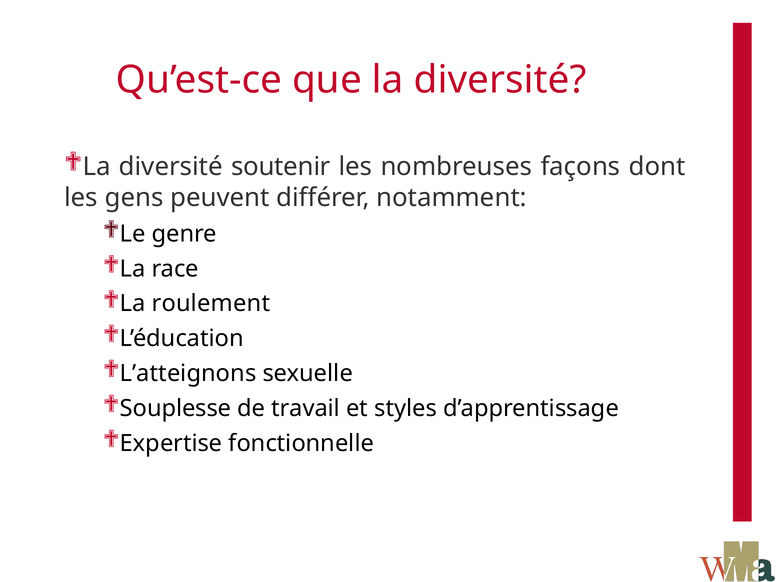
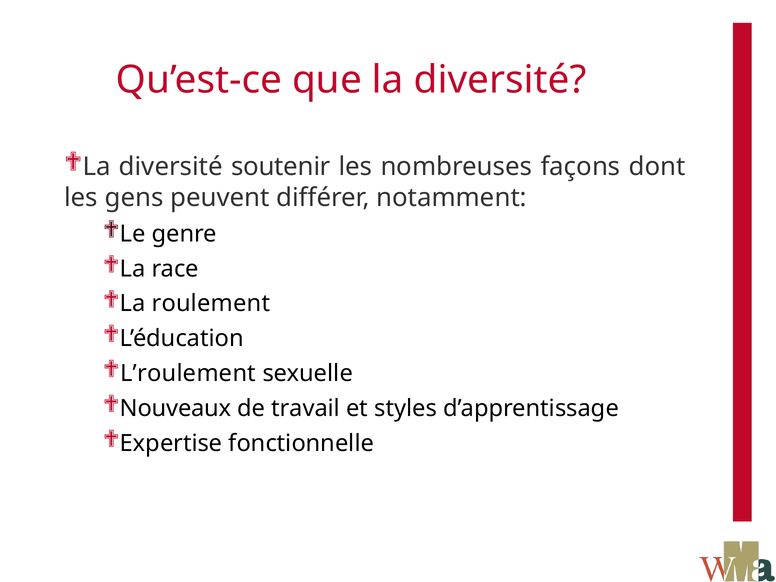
L’atteignons: L’atteignons -> L’roulement
Souplesse: Souplesse -> Nouveaux
